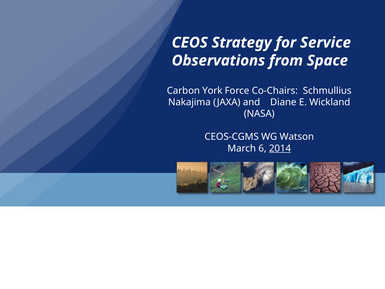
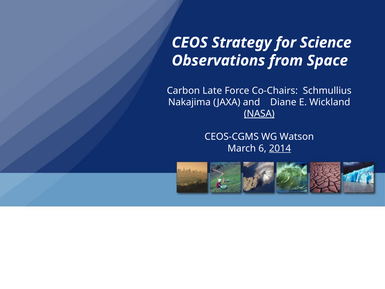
Service: Service -> Science
York: York -> Late
NASA underline: none -> present
